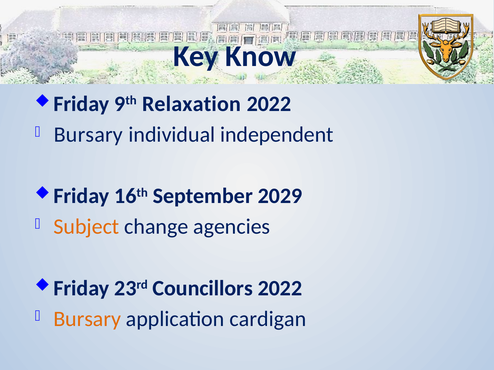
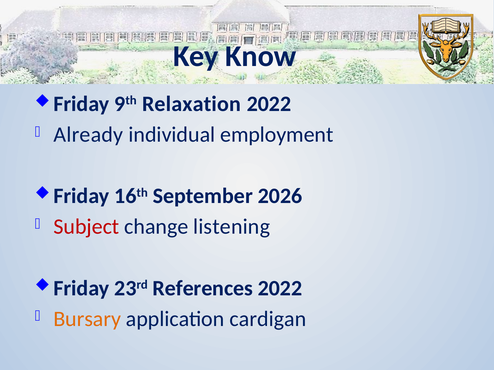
Bursary at (88, 135): Bursary -> Already
independent: independent -> employment
2029: 2029 -> 2026
Subject colour: orange -> red
agencies: agencies -> listening
Councillors: Councillors -> References
